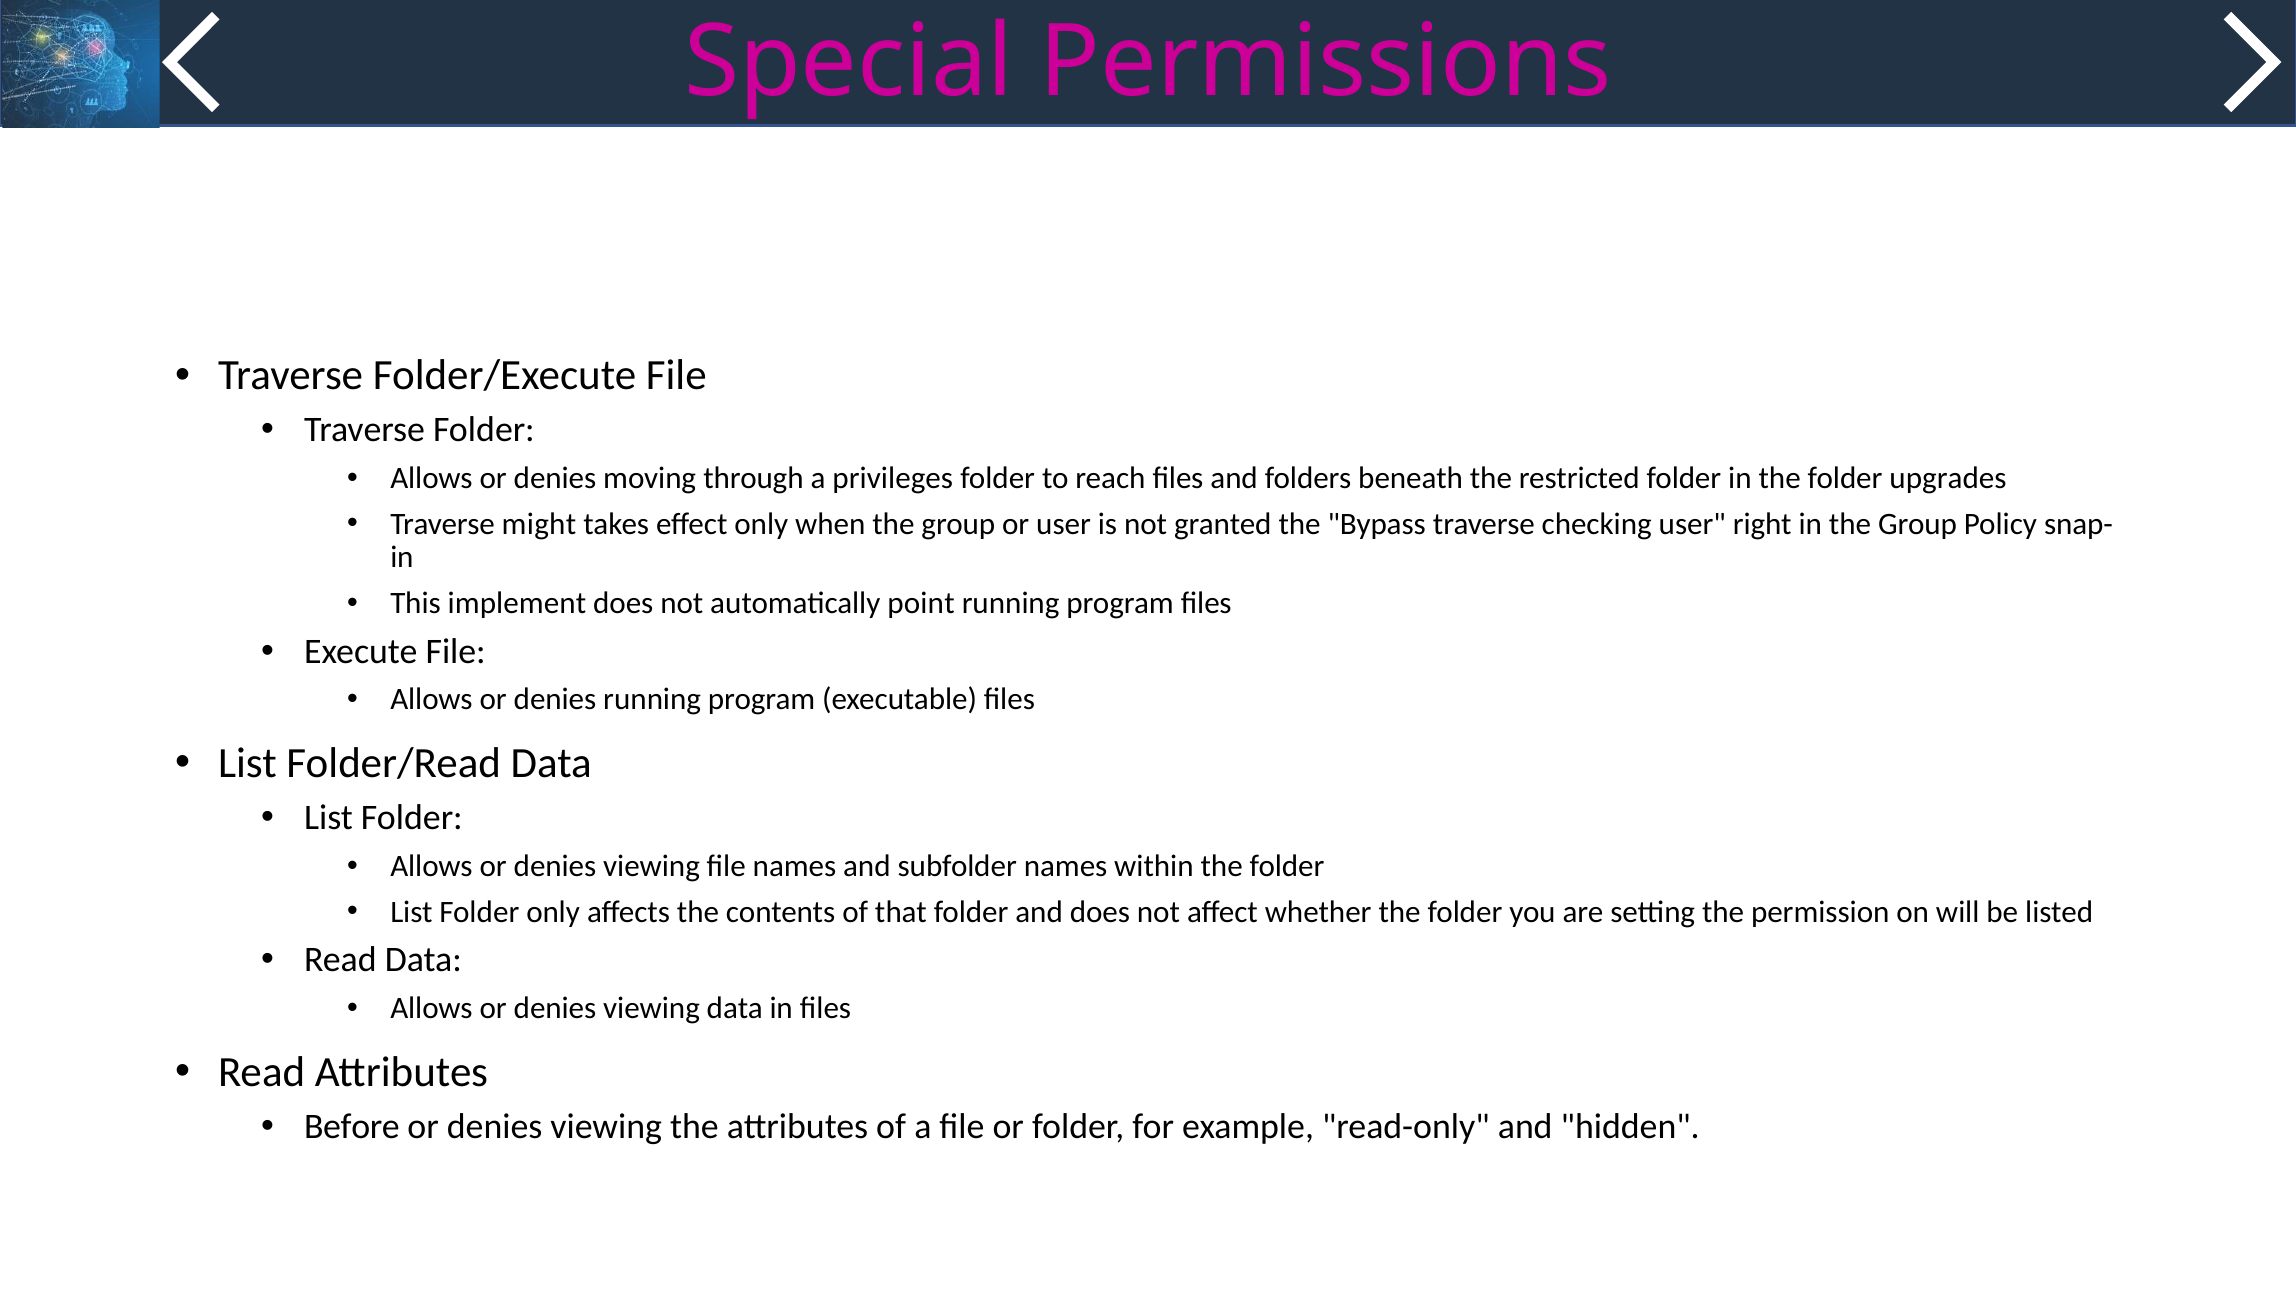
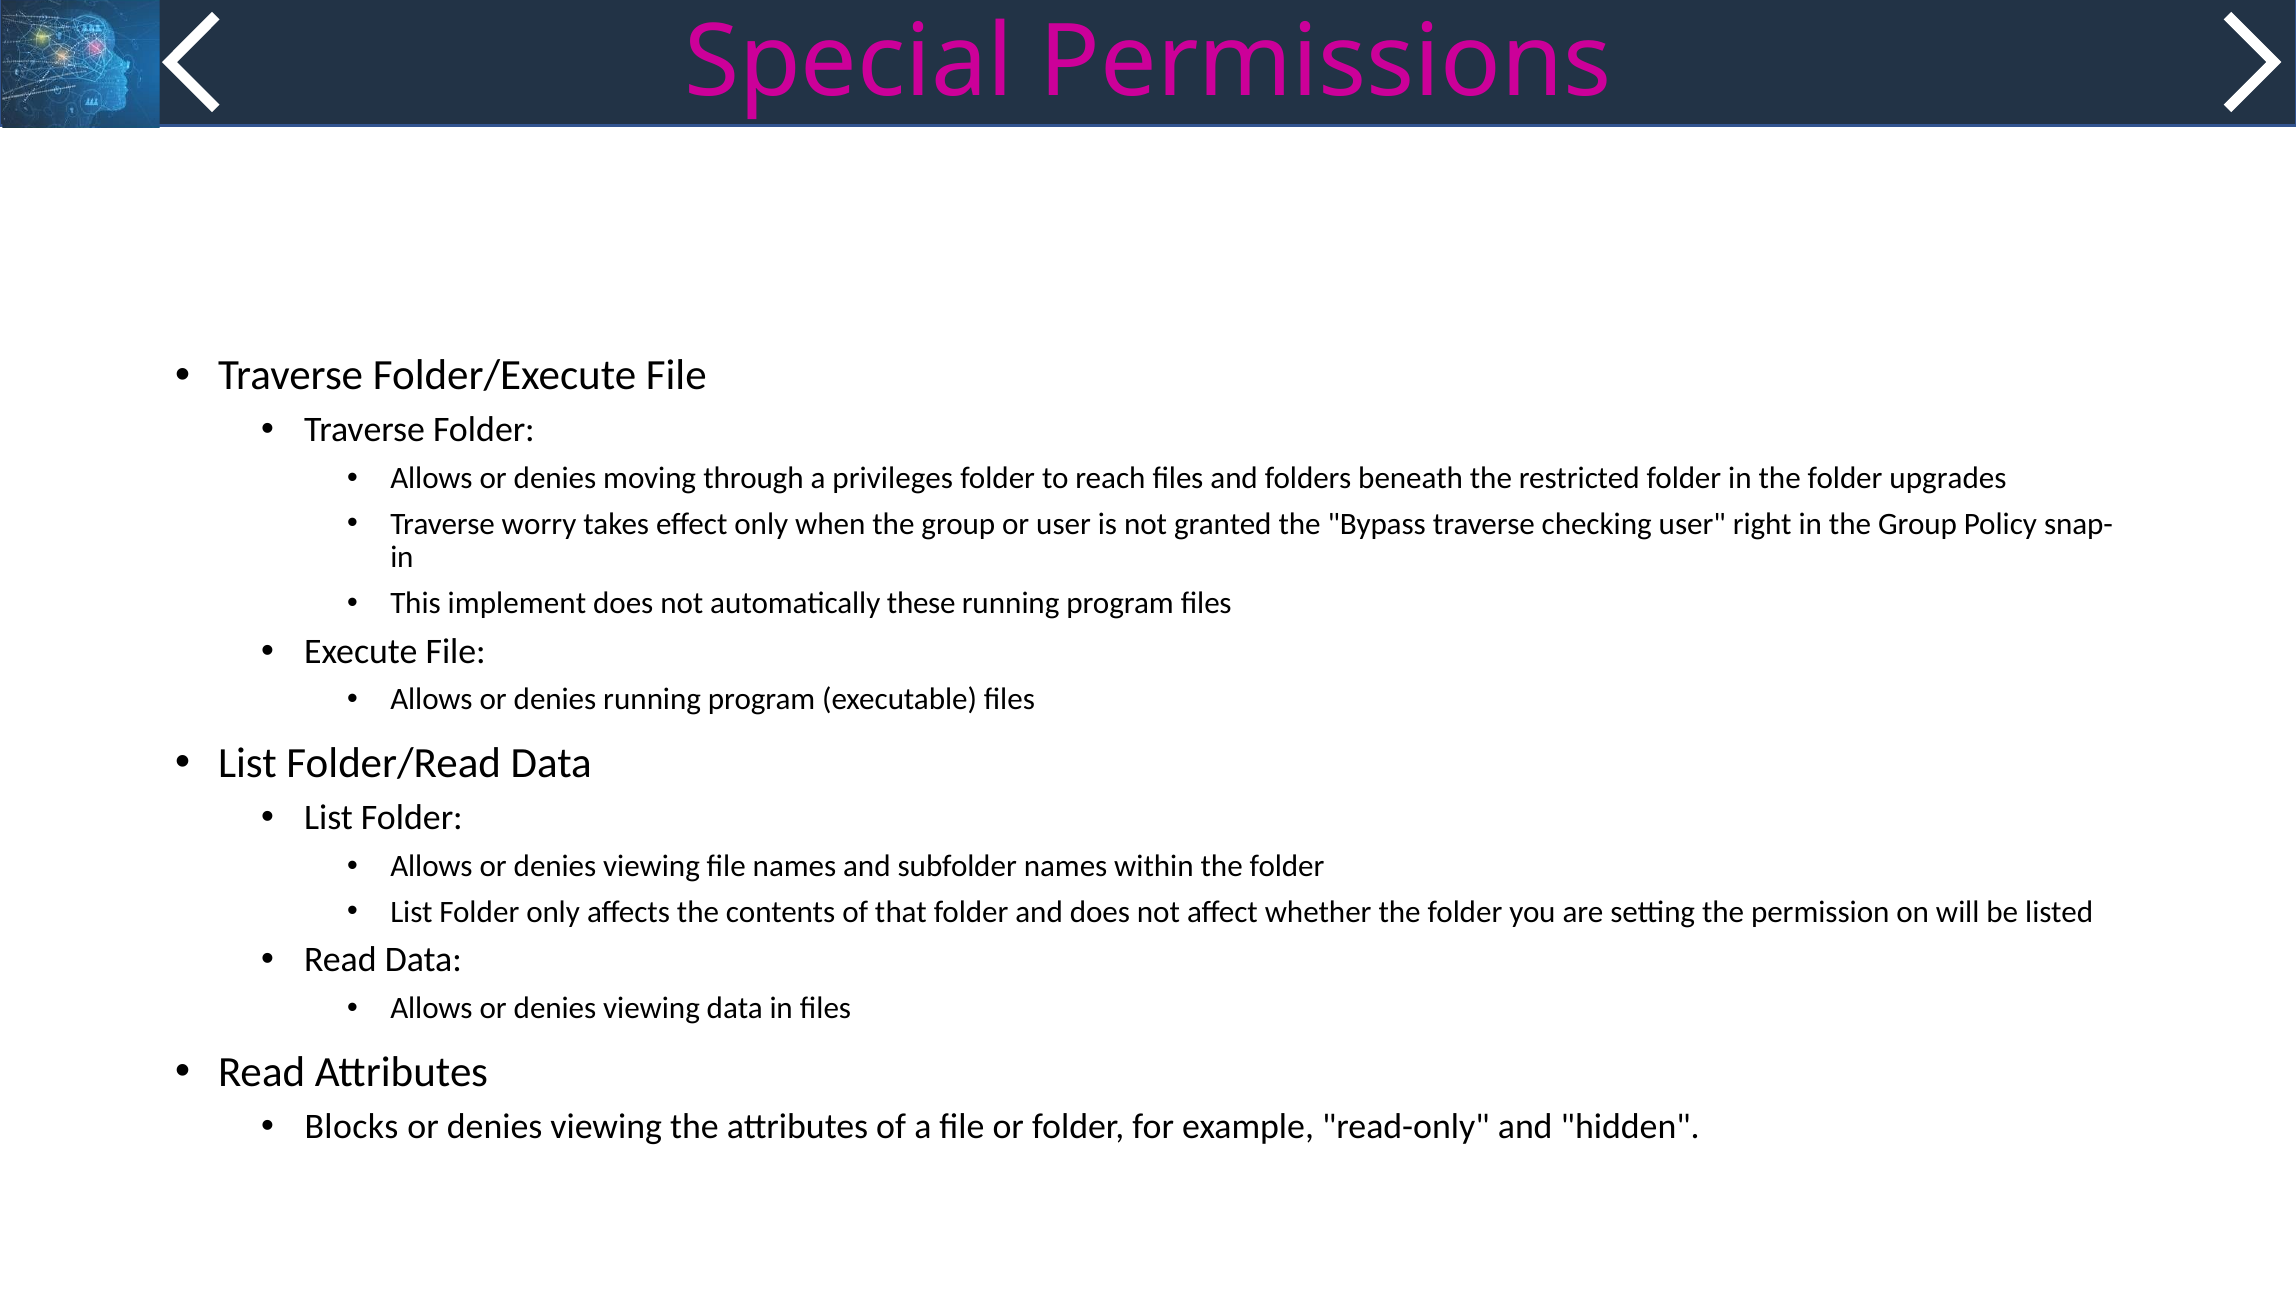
might: might -> worry
point: point -> these
Before: Before -> Blocks
